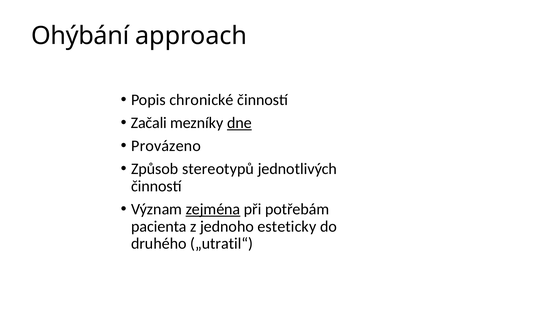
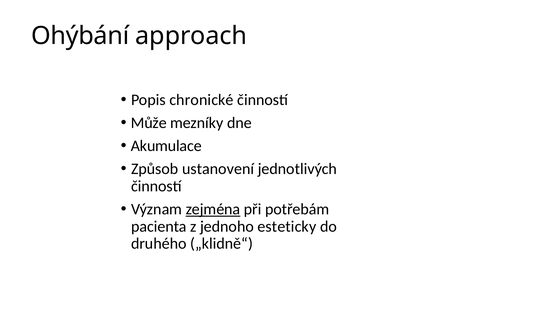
Začali: Začali -> Může
dne underline: present -> none
Provázeno: Provázeno -> Akumulace
stereotypů: stereotypů -> ustanovení
„utratil“: „utratil“ -> „klidně“
